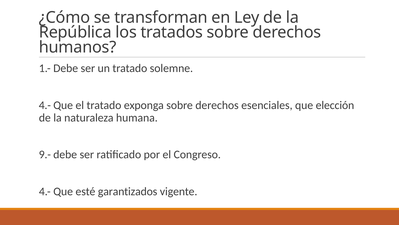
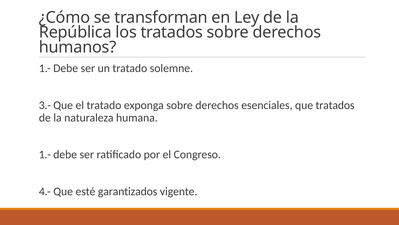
4.- at (45, 105): 4.- -> 3.-
que elección: elección -> tratados
9.- at (45, 154): 9.- -> 1.-
